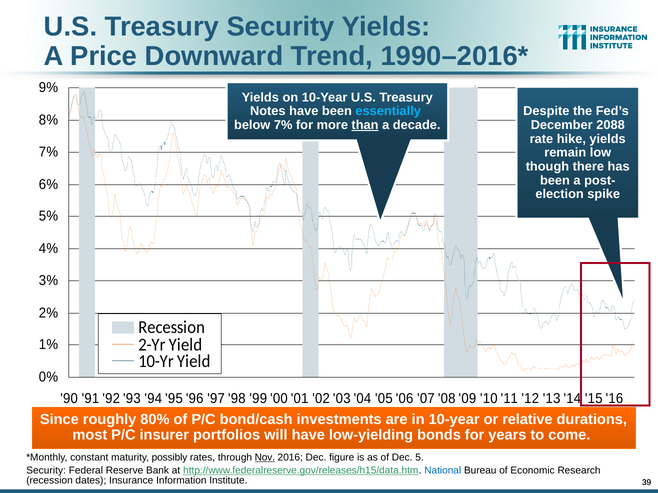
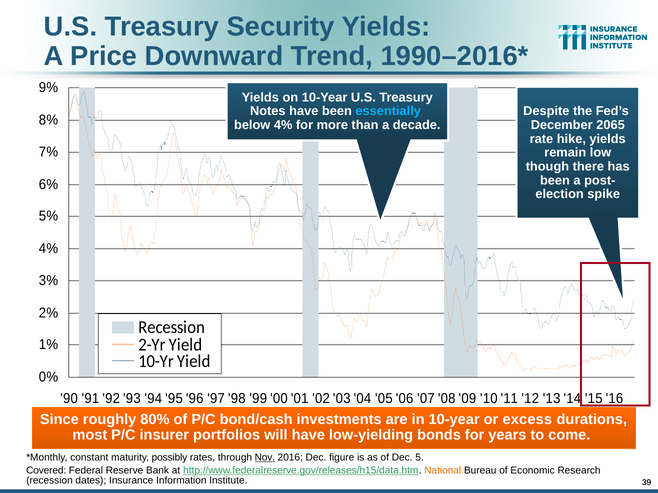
below 7%: 7% -> 4%
than underline: present -> none
2088: 2088 -> 2065
relative: relative -> excess
Security at (46, 471): Security -> Covered
National colour: blue -> orange
